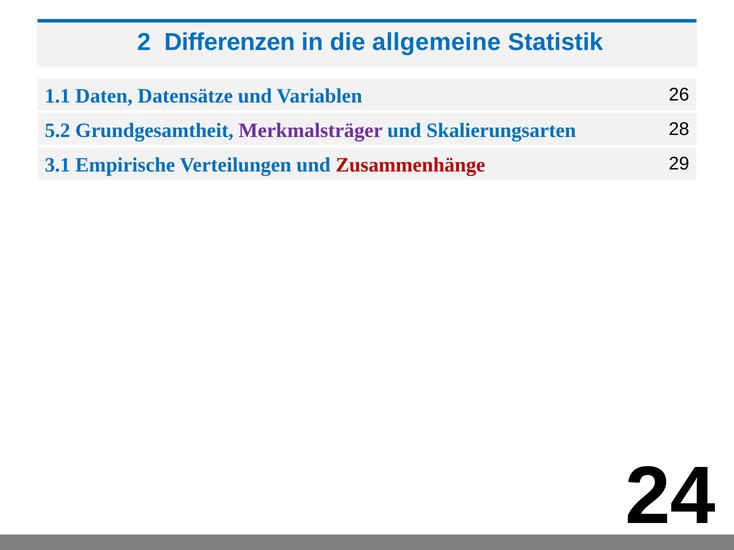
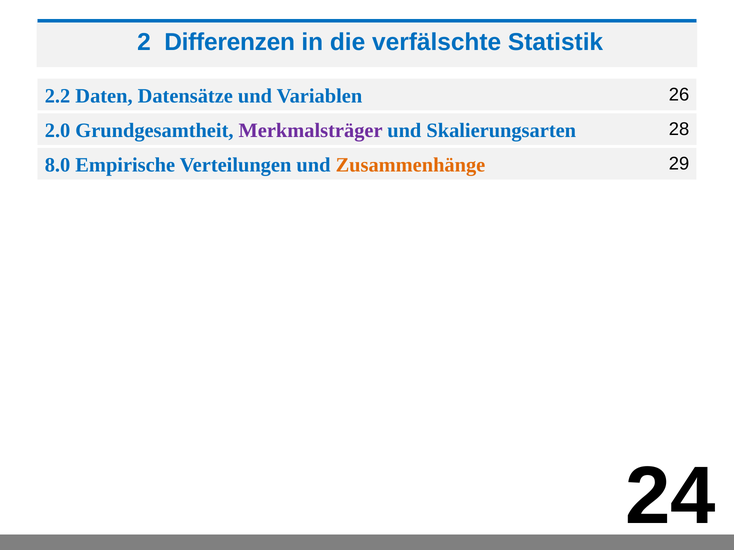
allgemeine: allgemeine -> verfälschte
1.1: 1.1 -> 2.2
5.2: 5.2 -> 2.0
3.1: 3.1 -> 8.0
Zusammenhänge colour: red -> orange
